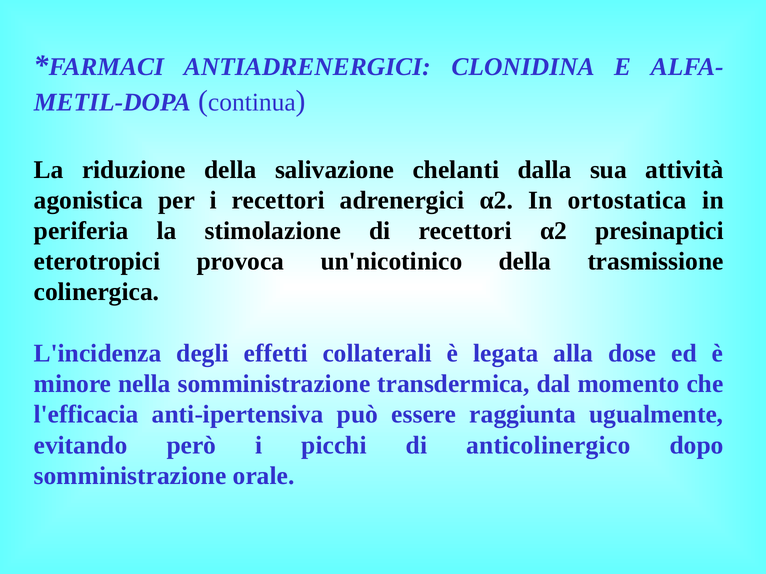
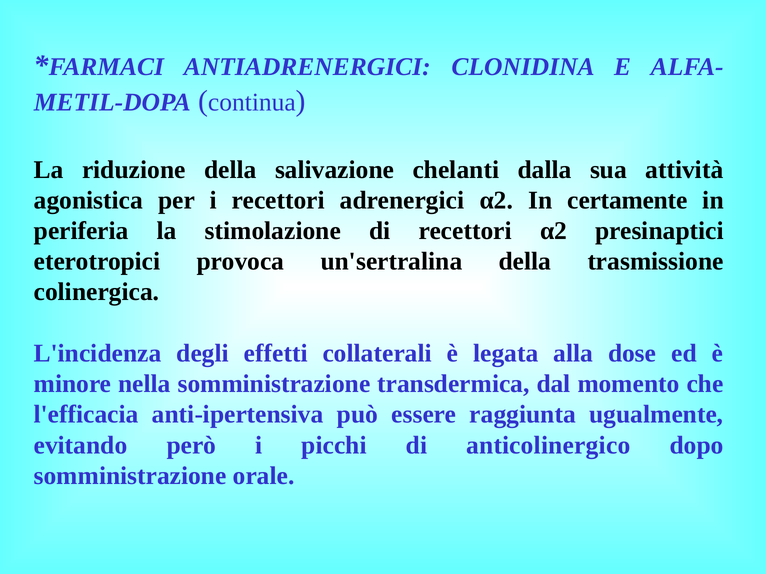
ortostatica: ortostatica -> certamente
un'nicotinico: un'nicotinico -> un'sertralina
